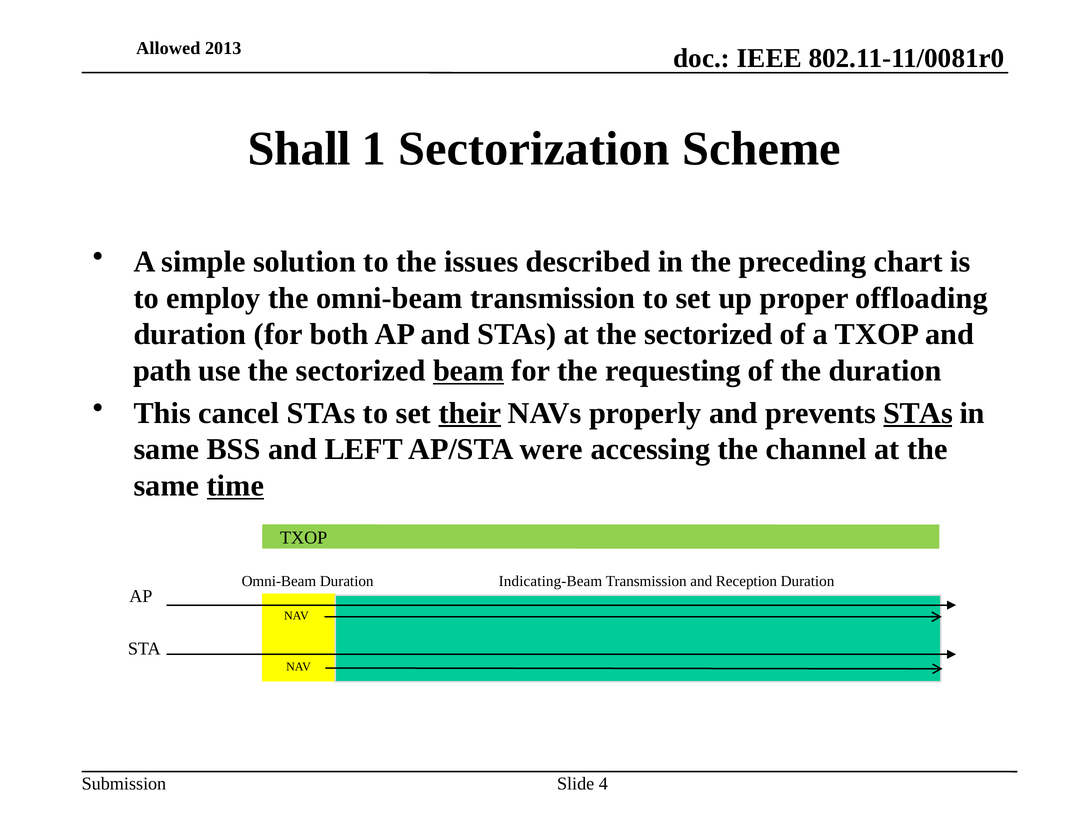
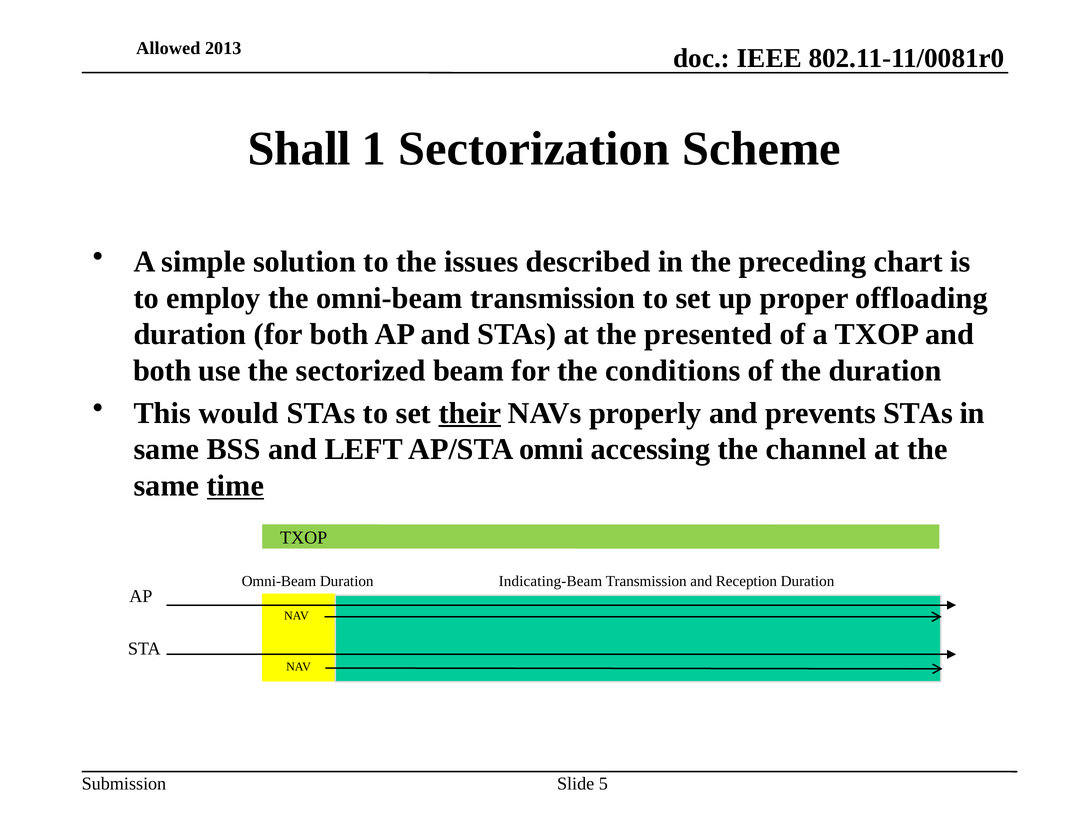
at the sectorized: sectorized -> presented
path at (162, 371): path -> both
beam underline: present -> none
requesting: requesting -> conditions
cancel: cancel -> would
STAs at (918, 413) underline: present -> none
were: were -> omni
4: 4 -> 5
